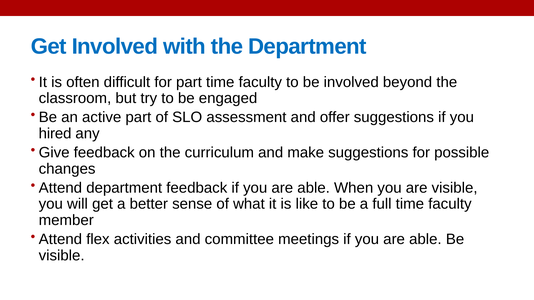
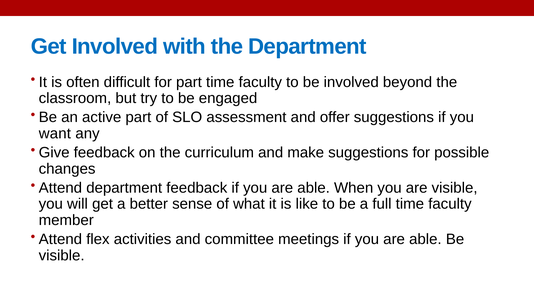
hired: hired -> want
